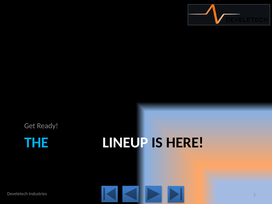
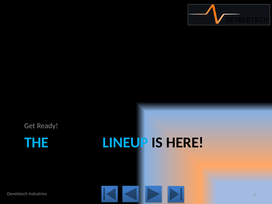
LINEUP colour: white -> light blue
